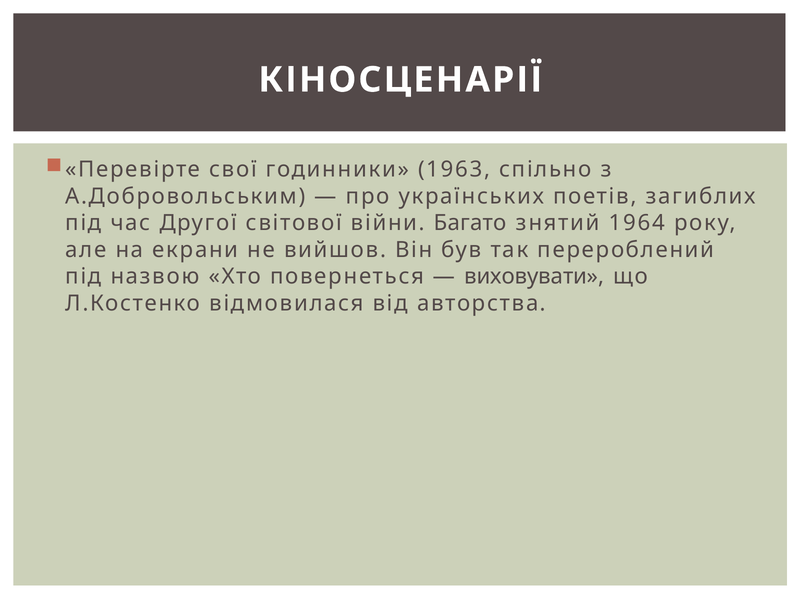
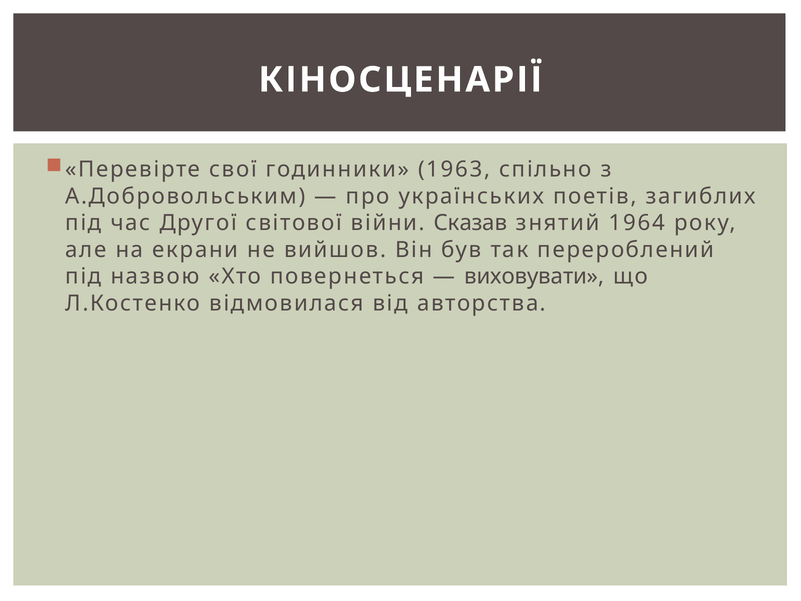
Багато: Багато -> Сказав
